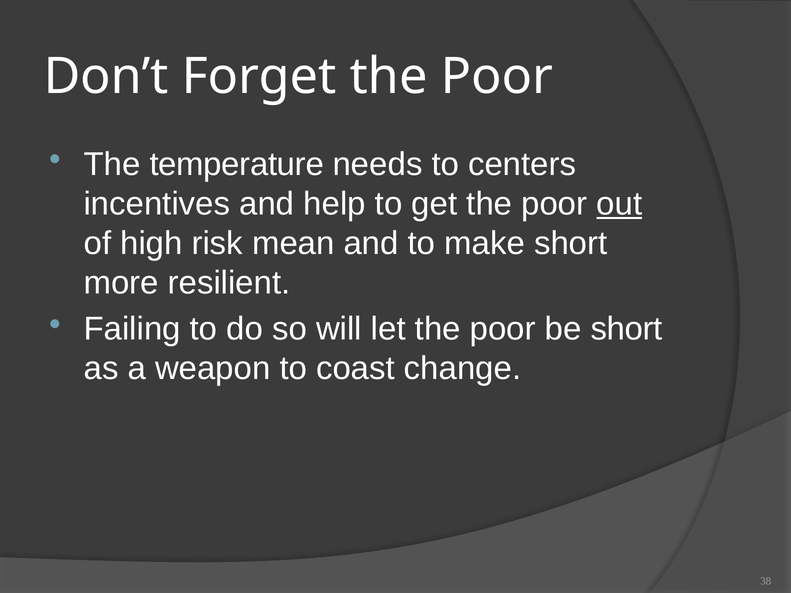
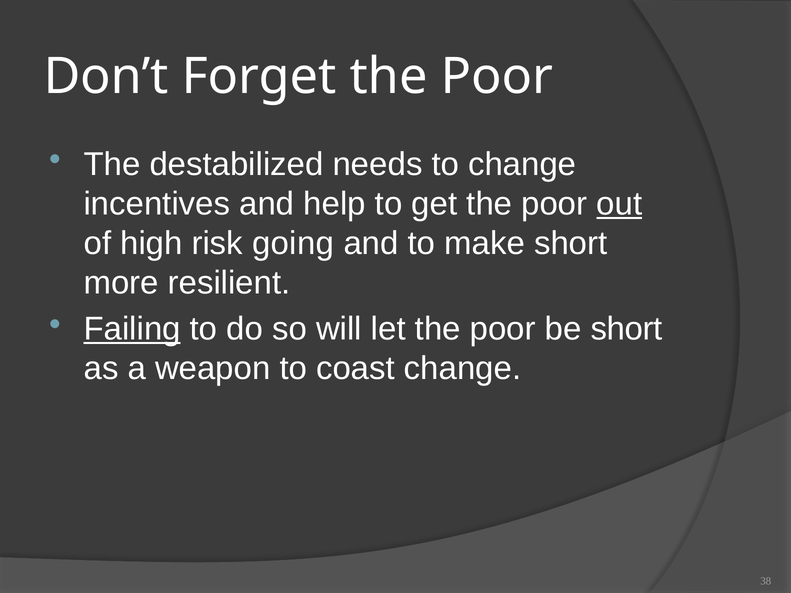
temperature: temperature -> destabilized
to centers: centers -> change
mean: mean -> going
Failing underline: none -> present
